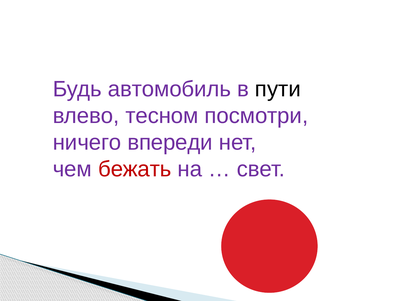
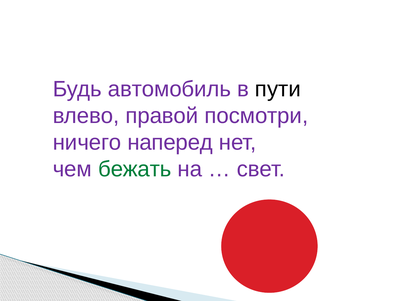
тесном: тесном -> правой
впереди: впереди -> наперед
бежать colour: red -> green
